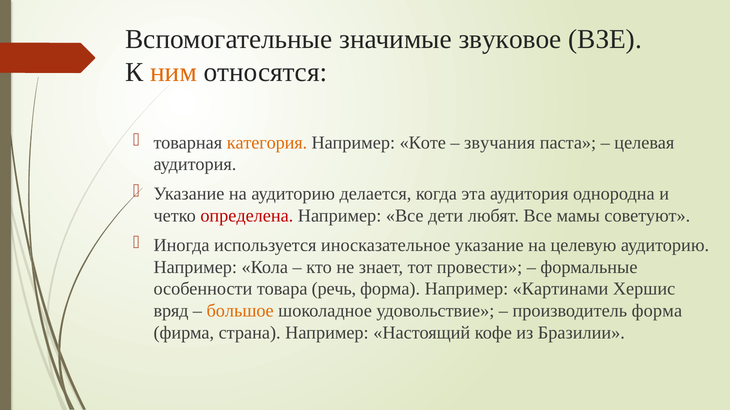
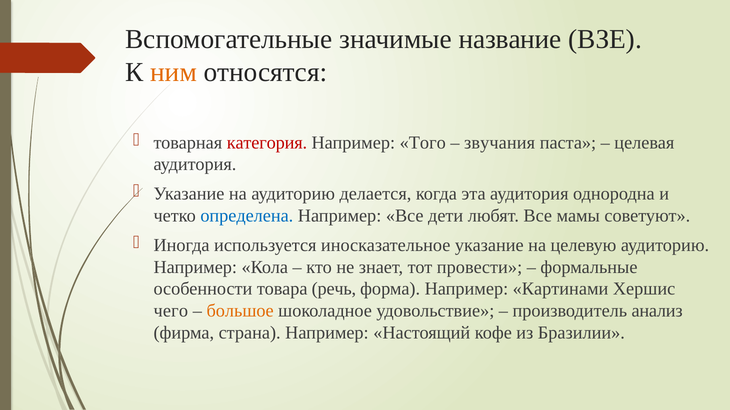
звуковое: звуковое -> название
категория colour: orange -> red
Коте: Коте -> Того
определена colour: red -> blue
вряд: вряд -> чего
производитель форма: форма -> анализ
